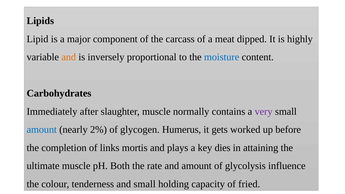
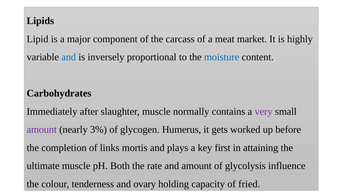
dipped: dipped -> market
and at (69, 57) colour: orange -> blue
amount at (42, 130) colour: blue -> purple
2%: 2% -> 3%
dies: dies -> first
and small: small -> ovary
